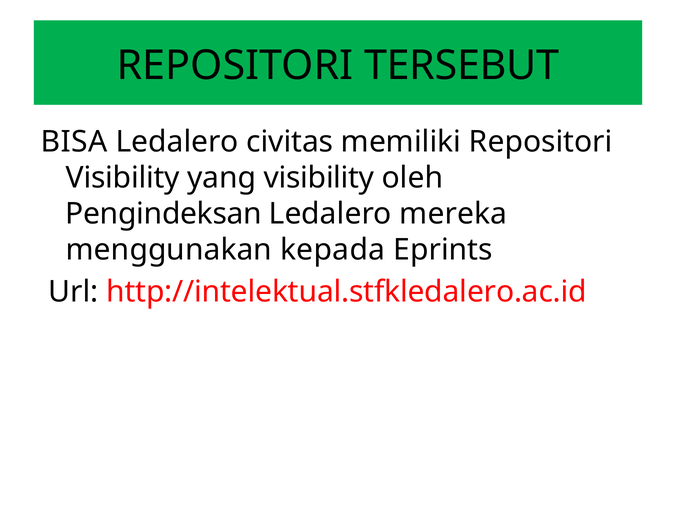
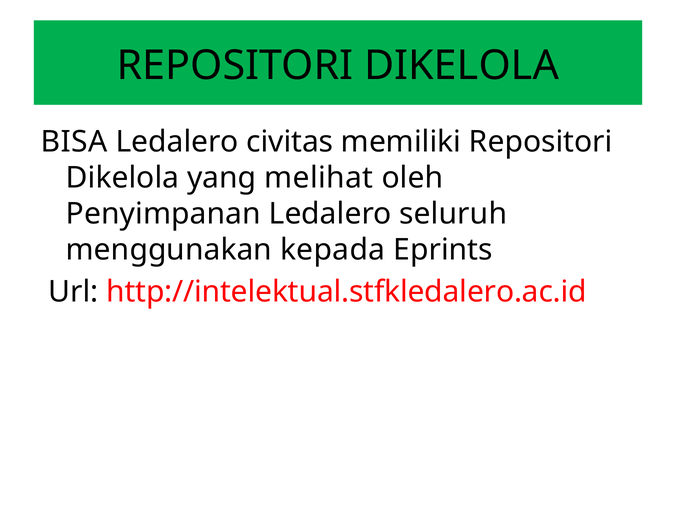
TERSEBUT at (462, 65): TERSEBUT -> DIKELOLA
Visibility at (123, 178): Visibility -> Dikelola
yang visibility: visibility -> melihat
Pengindeksan: Pengindeksan -> Penyimpanan
mereka: mereka -> seluruh
